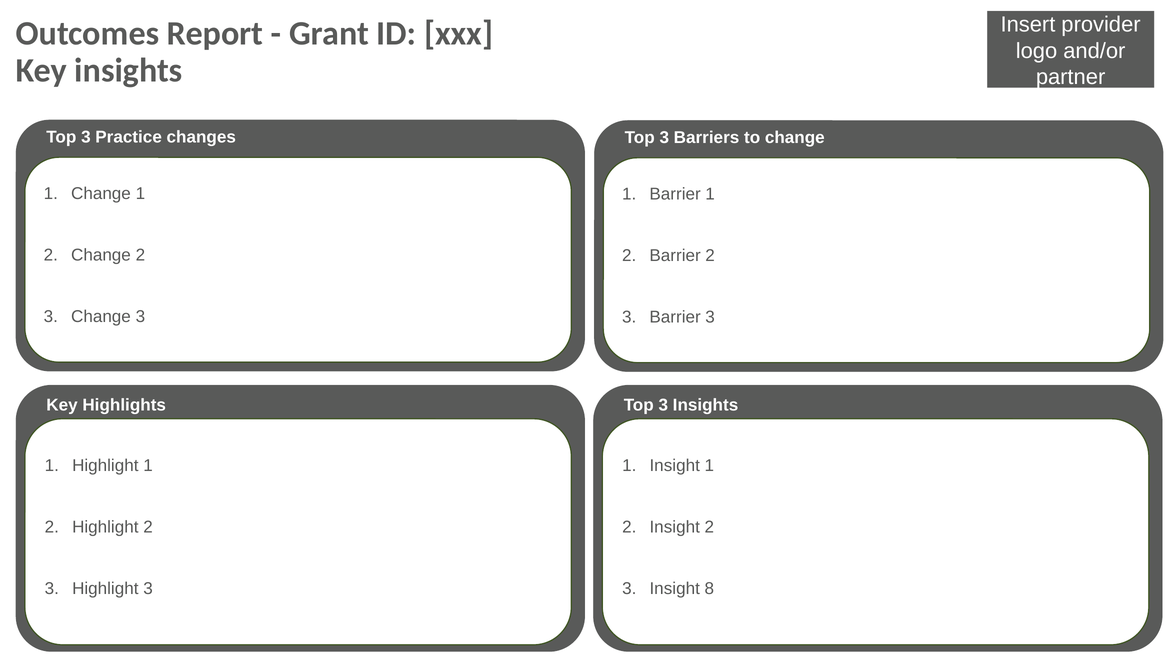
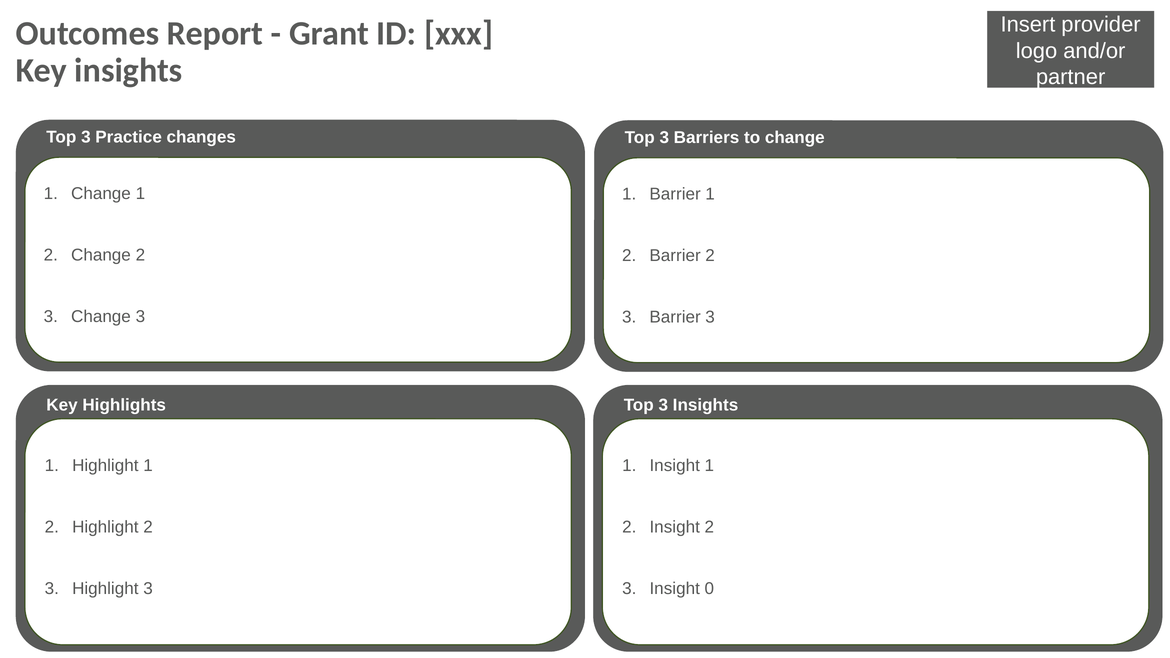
8: 8 -> 0
